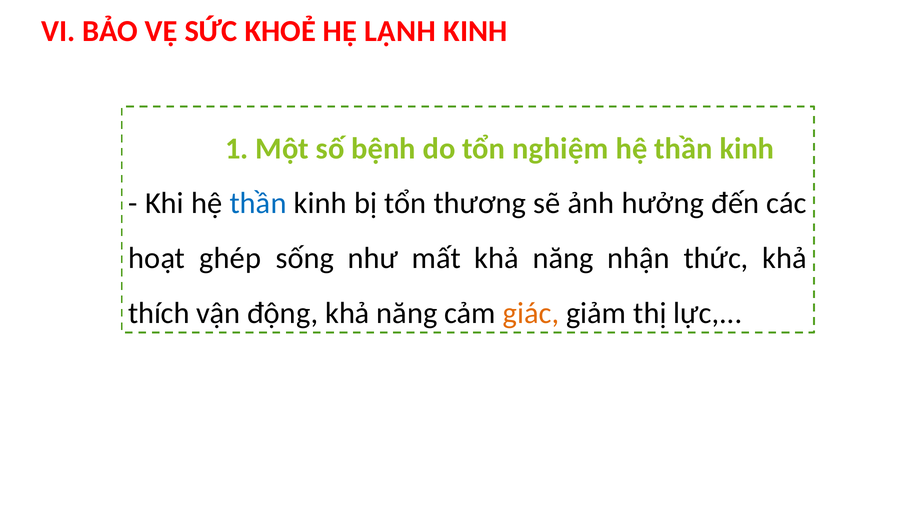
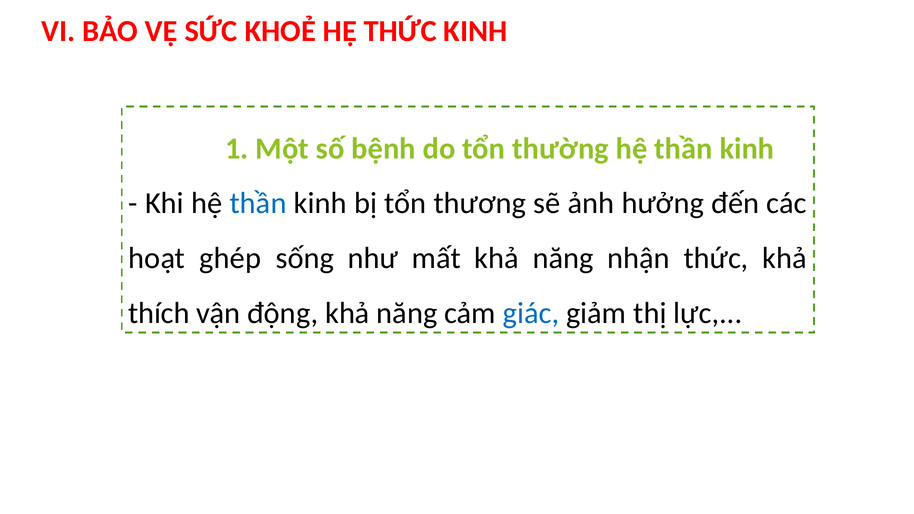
HỆ LẠNH: LẠNH -> THỨC
nghiệm: nghiệm -> thường
giác colour: orange -> blue
